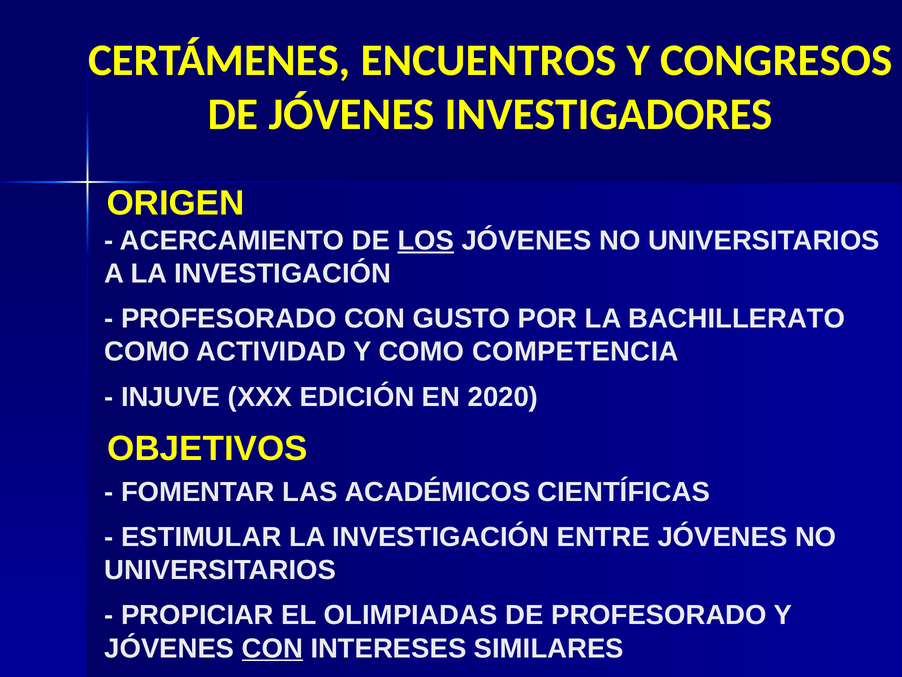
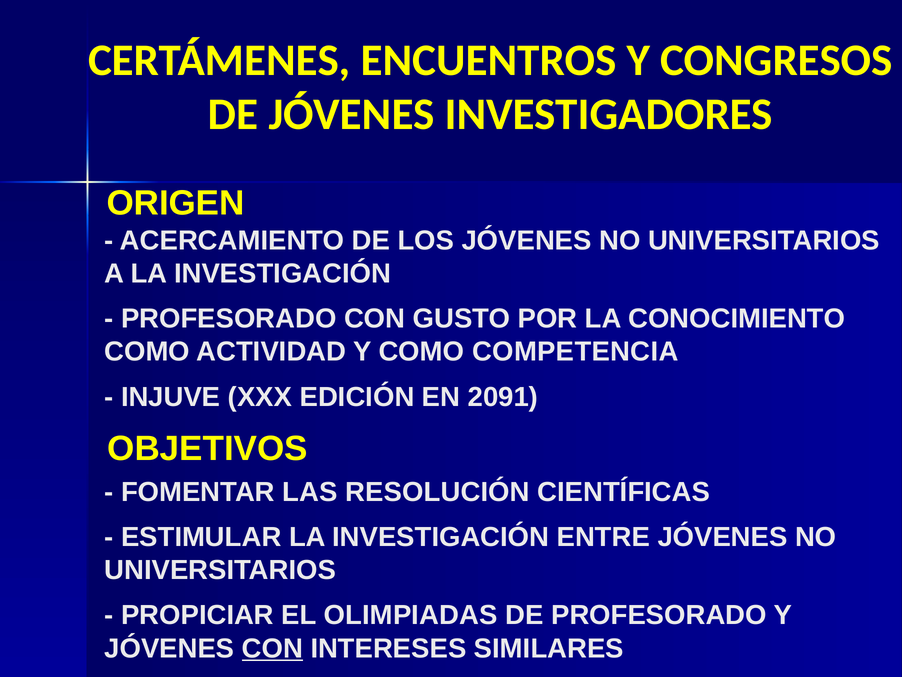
LOS underline: present -> none
BACHILLERATO: BACHILLERATO -> CONOCIMIENTO
2020: 2020 -> 2091
ACADÉMICOS: ACADÉMICOS -> RESOLUCIÓN
